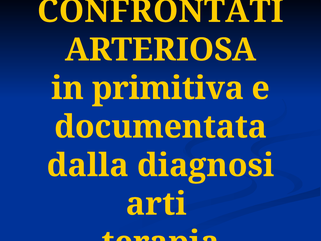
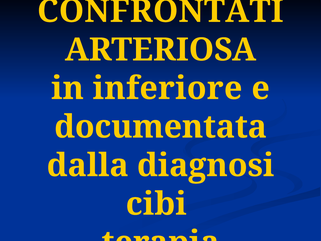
primitiva: primitiva -> inferiore
arti: arti -> cibi
